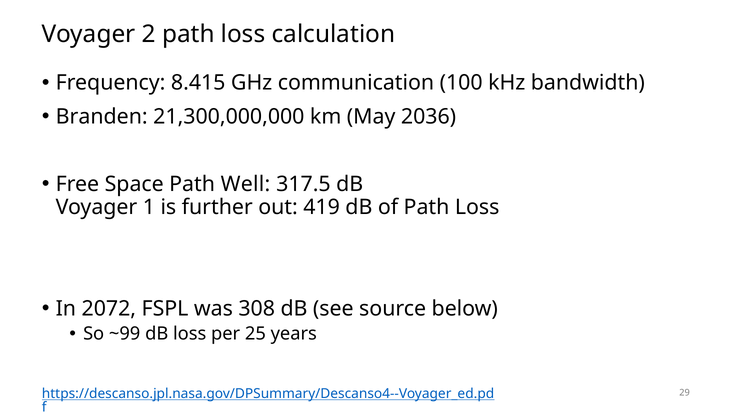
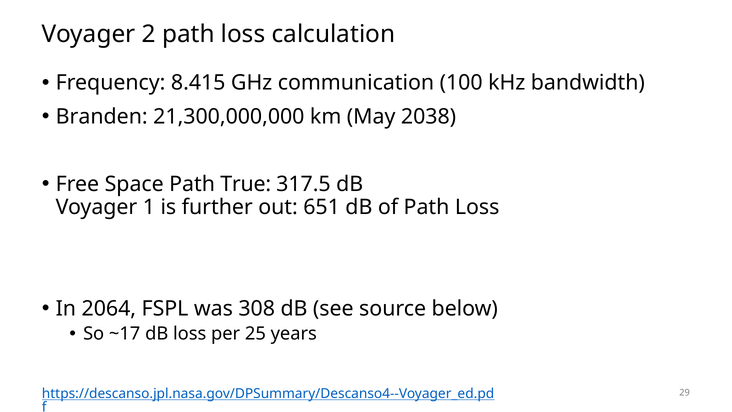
2036: 2036 -> 2038
Well: Well -> True
419: 419 -> 651
2072: 2072 -> 2064
~99: ~99 -> ~17
